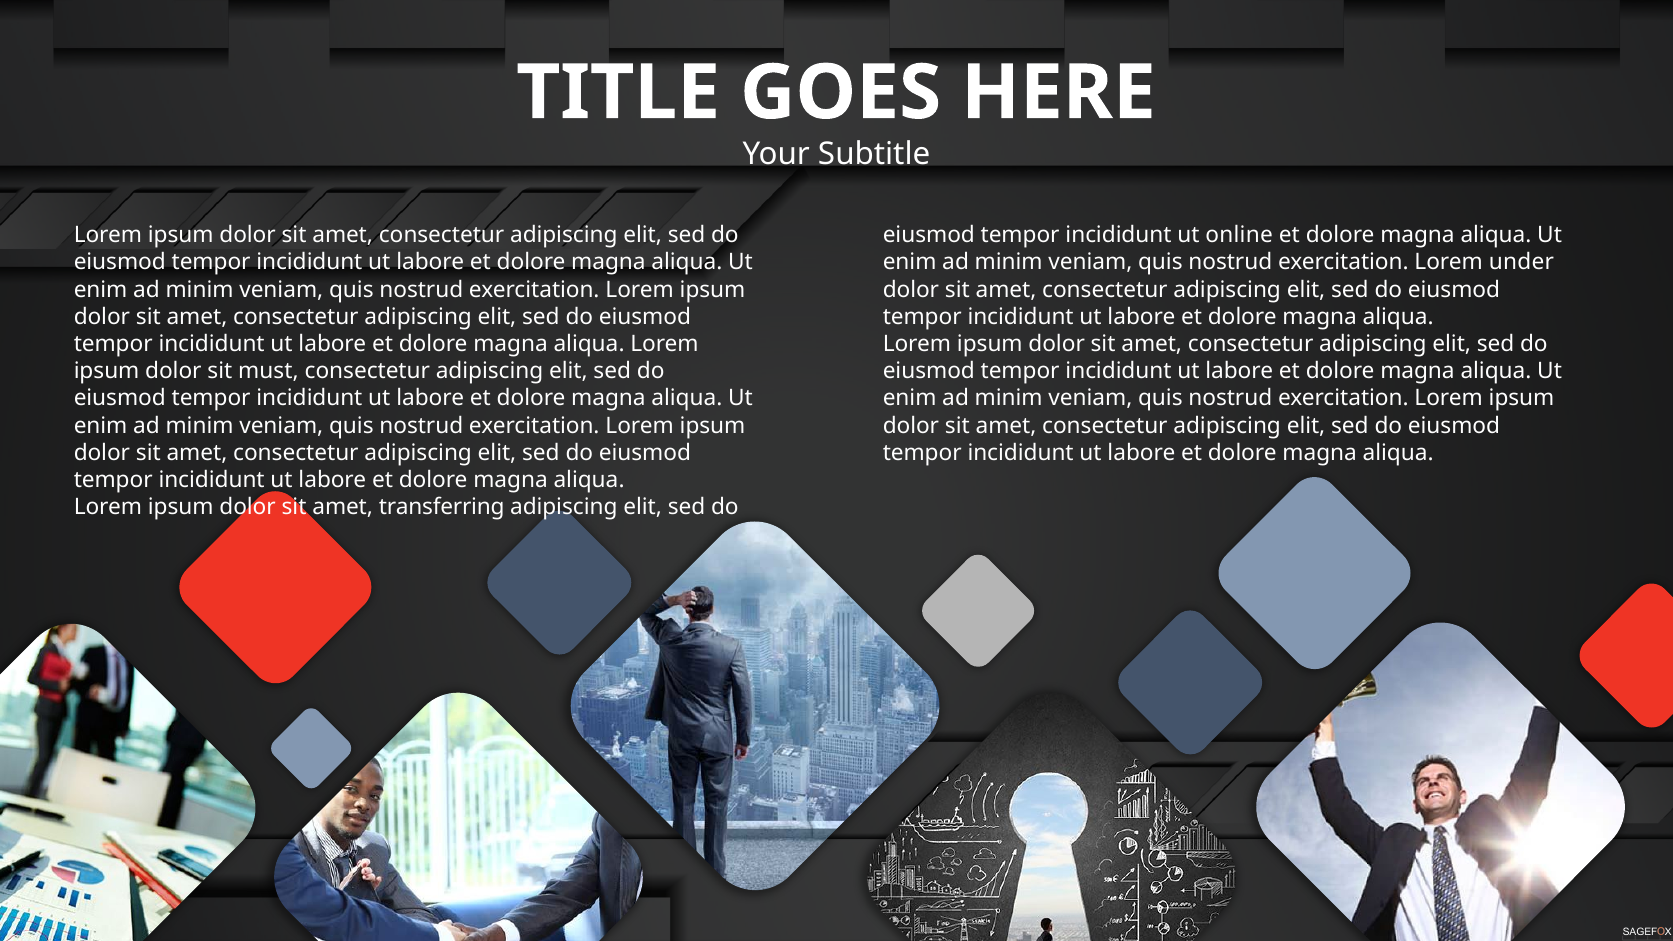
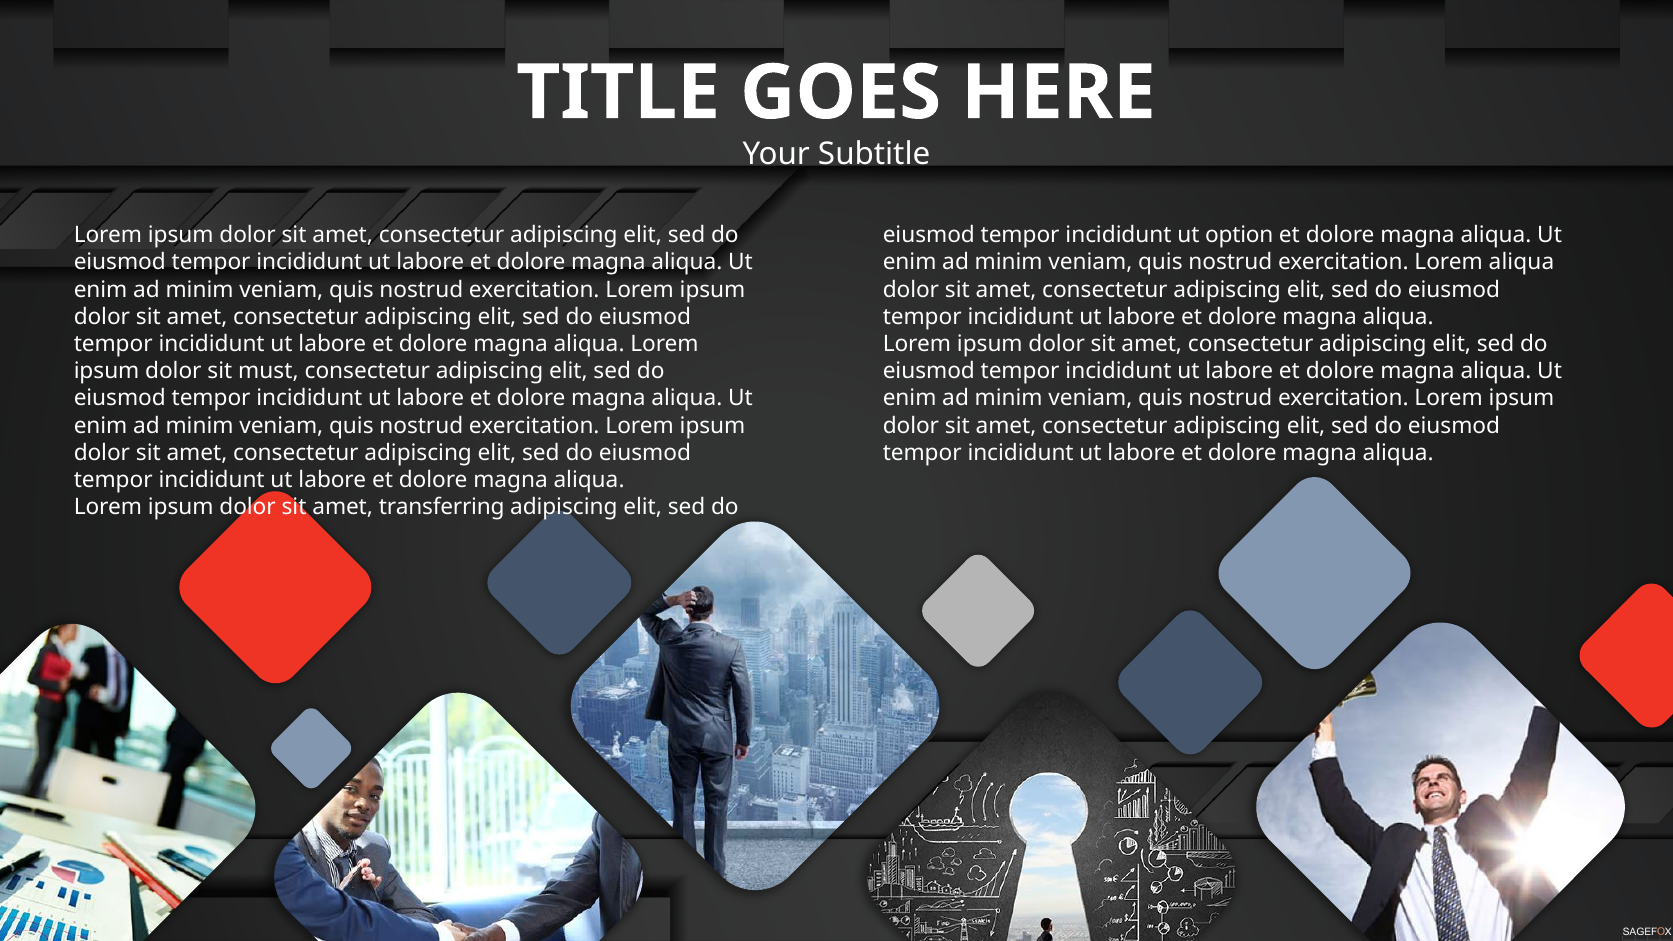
online: online -> option
Lorem under: under -> aliqua
